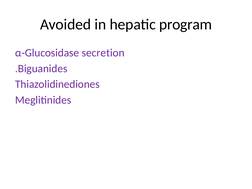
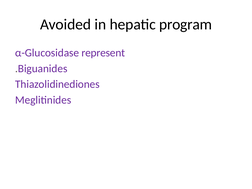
secretion: secretion -> represent
